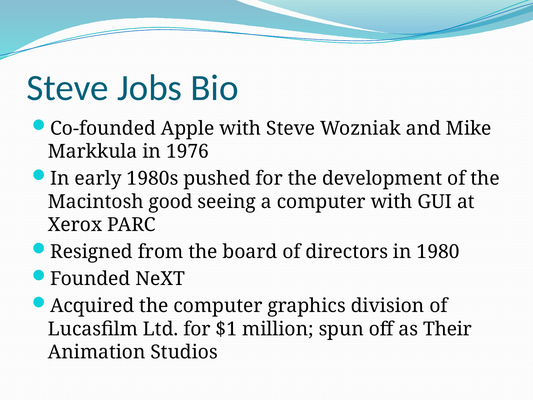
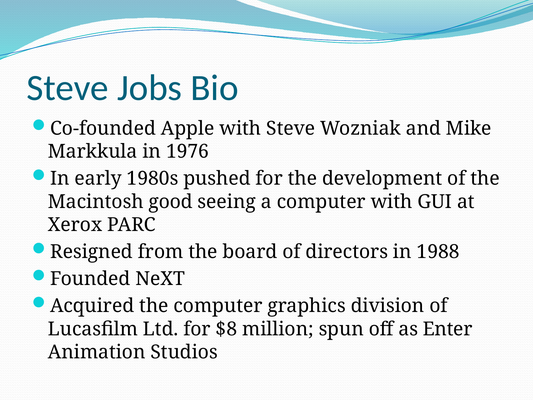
1980: 1980 -> 1988
$1: $1 -> $8
Their: Their -> Enter
